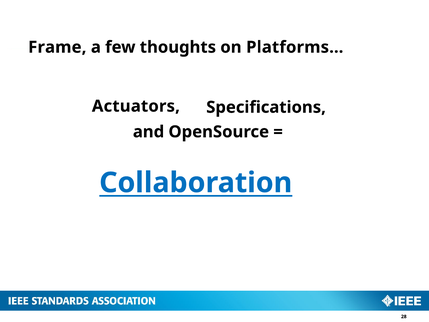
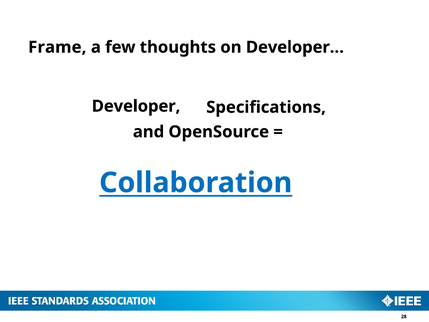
Platforms…: Platforms… -> Developer…
Actuators: Actuators -> Developer
